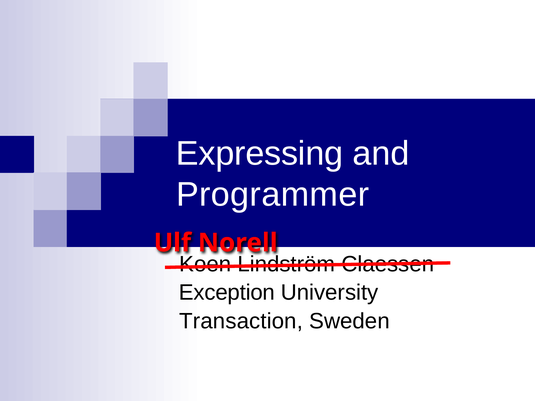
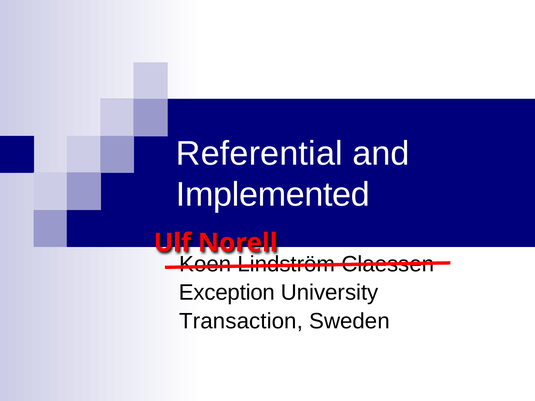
Expressing: Expressing -> Referential
Programmer: Programmer -> Implemented
